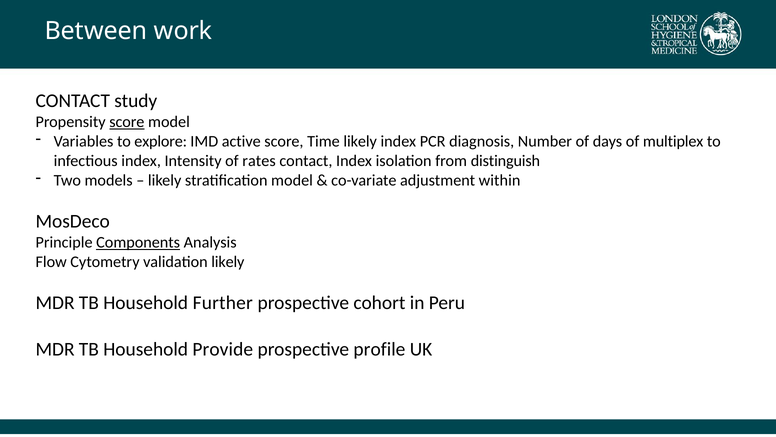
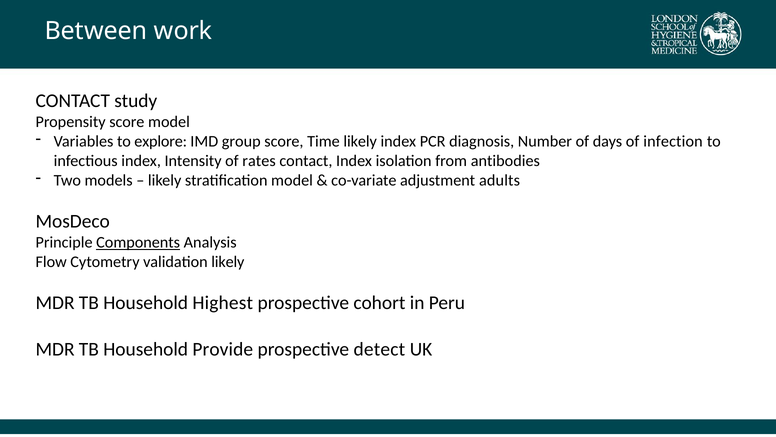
score at (127, 122) underline: present -> none
active: active -> group
multiplex: multiplex -> infection
distinguish: distinguish -> antibodies
within: within -> adults
Further: Further -> Highest
profile: profile -> detect
